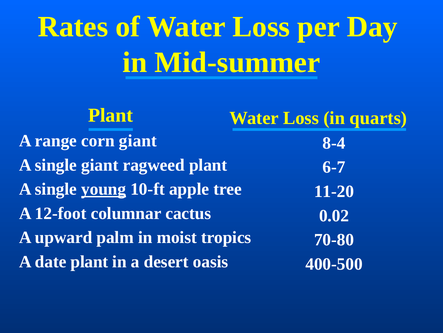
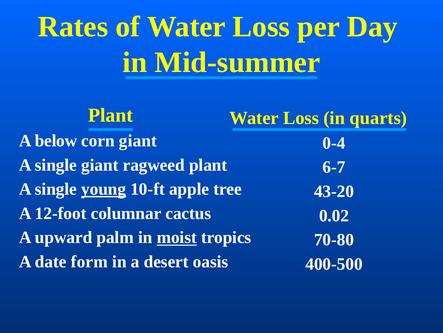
range: range -> below
8-4: 8-4 -> 0-4
11-20: 11-20 -> 43-20
moist underline: none -> present
date plant: plant -> form
